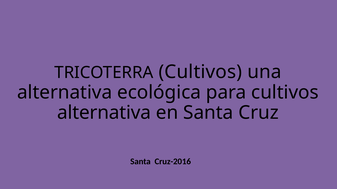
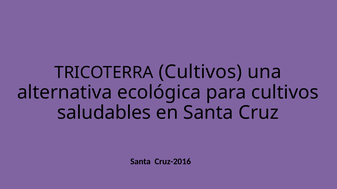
alternativa at (104, 113): alternativa -> saludables
